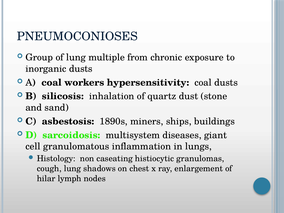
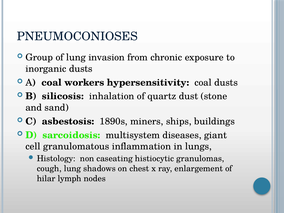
multiple: multiple -> invasion
